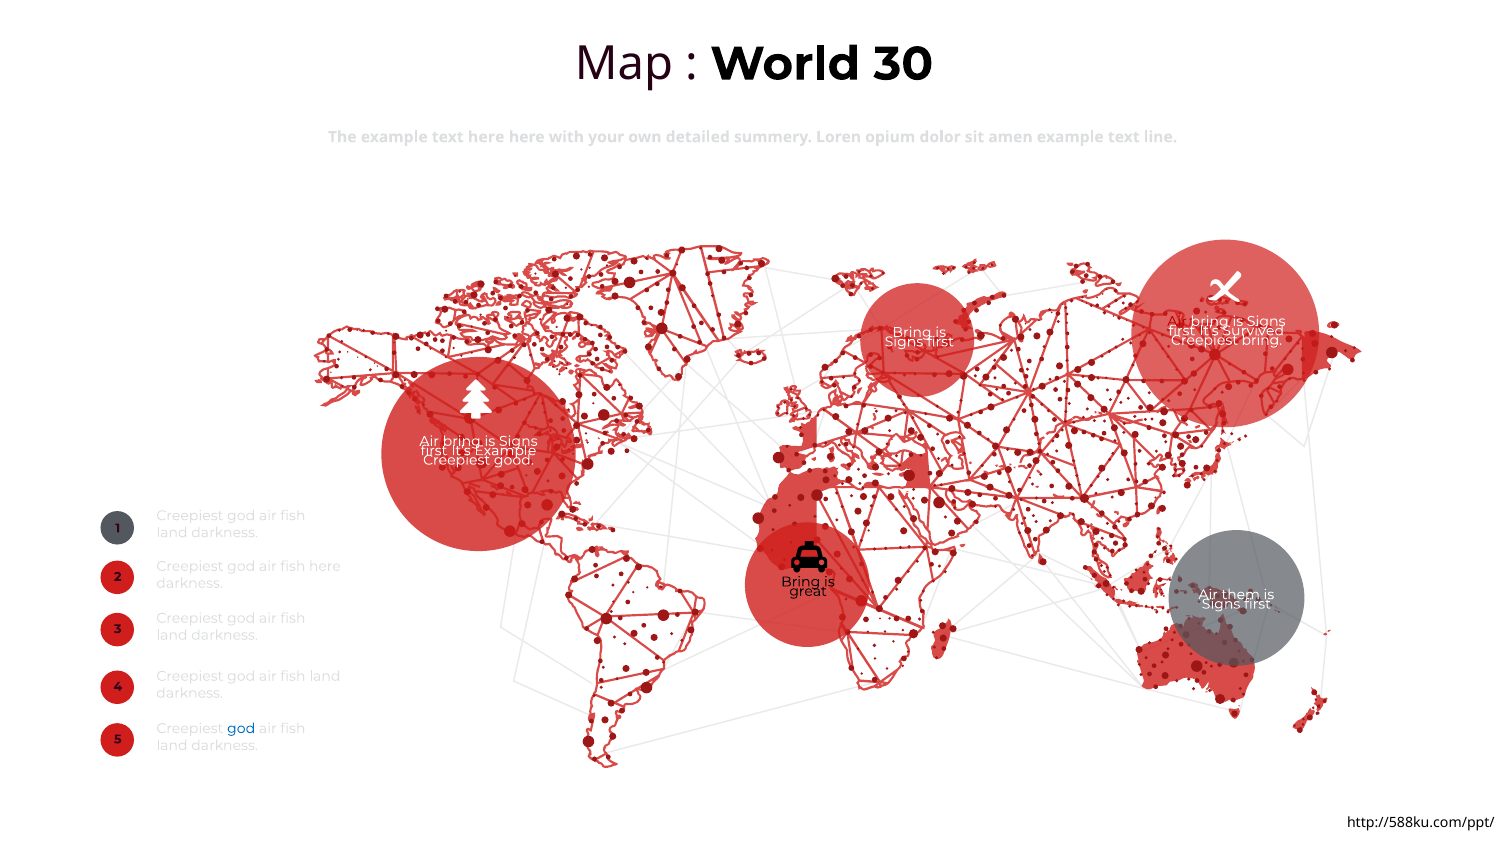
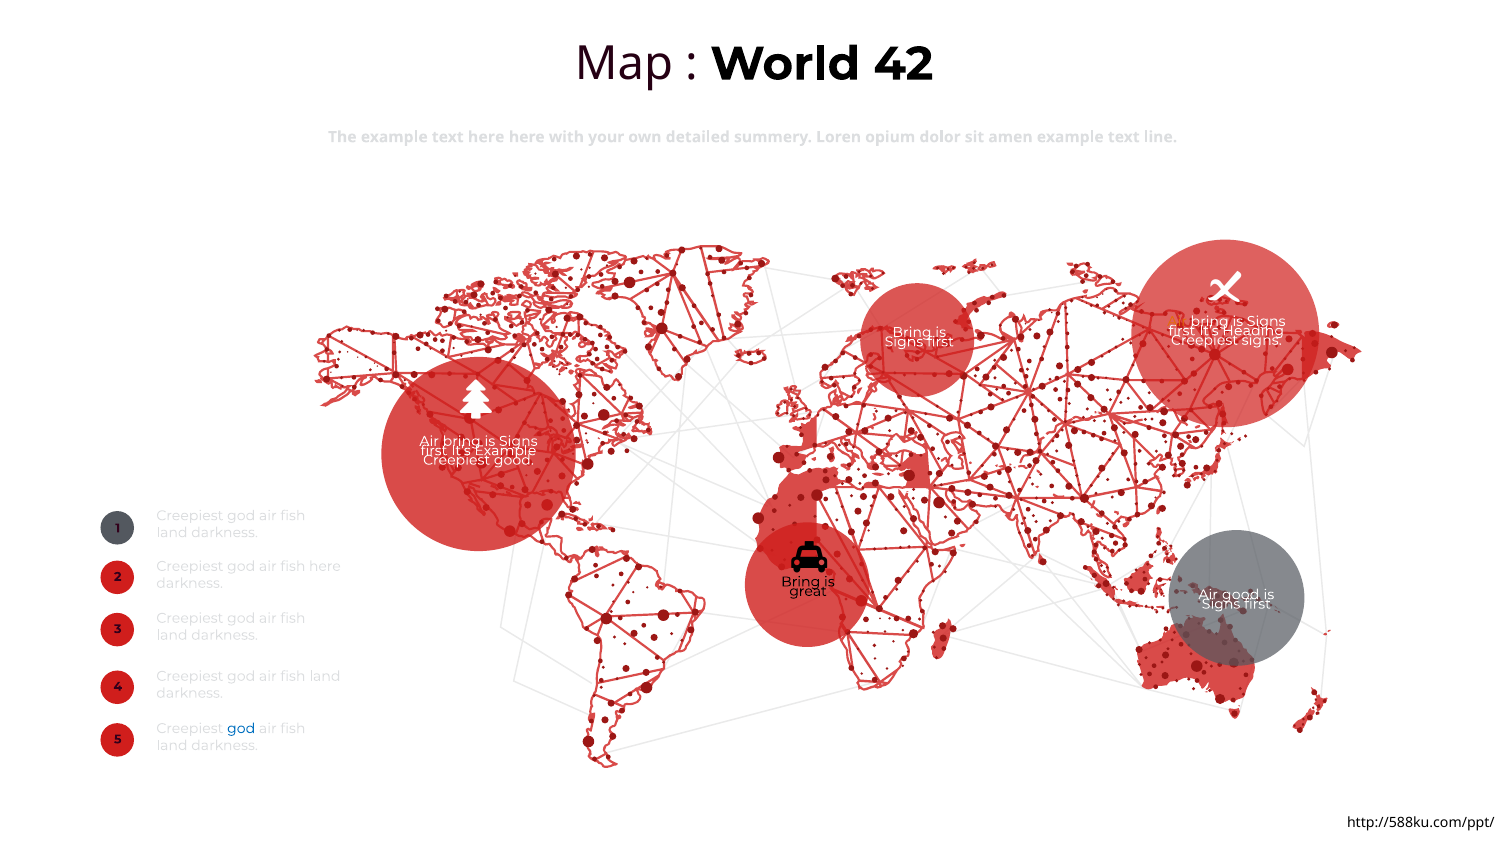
30: 30 -> 42
Air at (1177, 321) colour: red -> orange
Survived: Survived -> Heading
Creepiest bring: bring -> signs
Air them: them -> good
